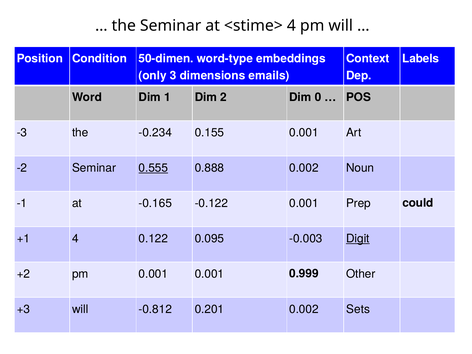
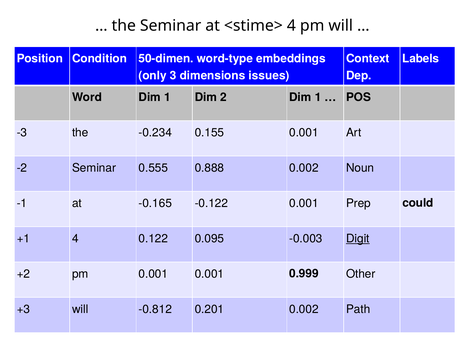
emails: emails -> issues
2 Dim 0: 0 -> 1
0.555 underline: present -> none
Sets: Sets -> Path
